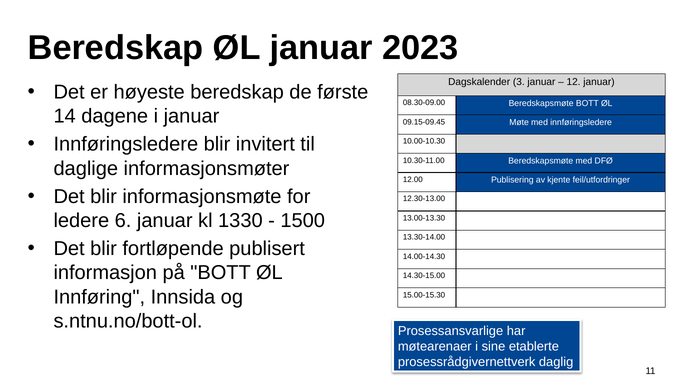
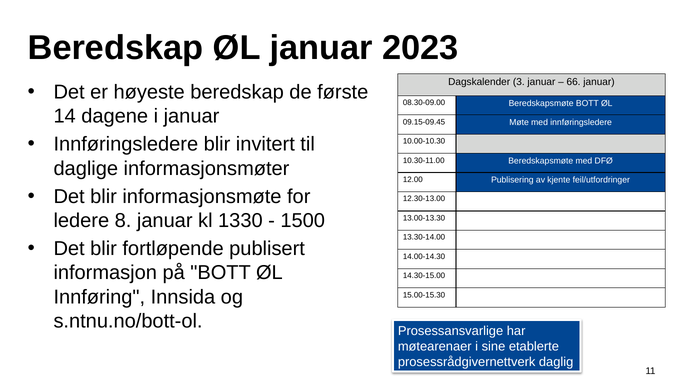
12: 12 -> 66
6: 6 -> 8
